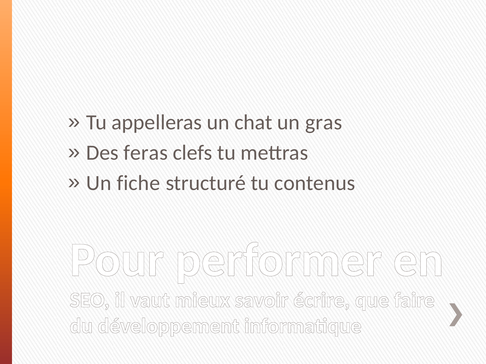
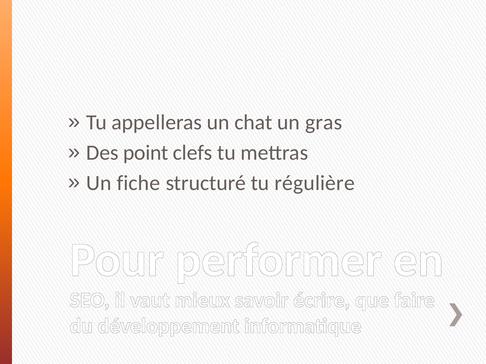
feras: feras -> point
contenus: contenus -> régulière
